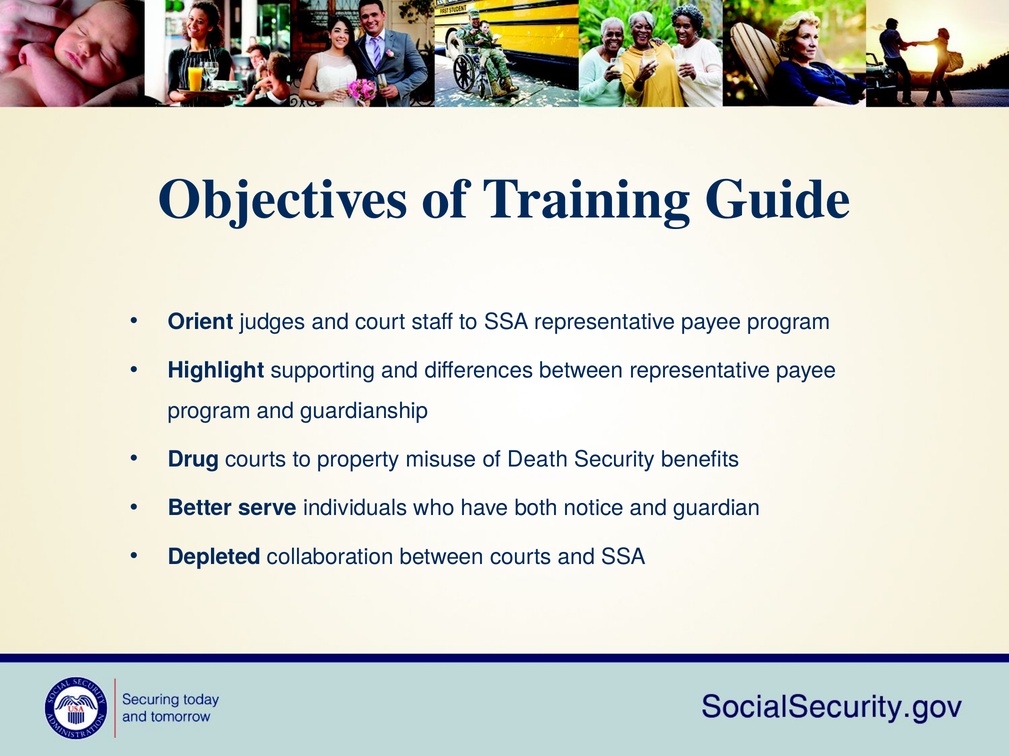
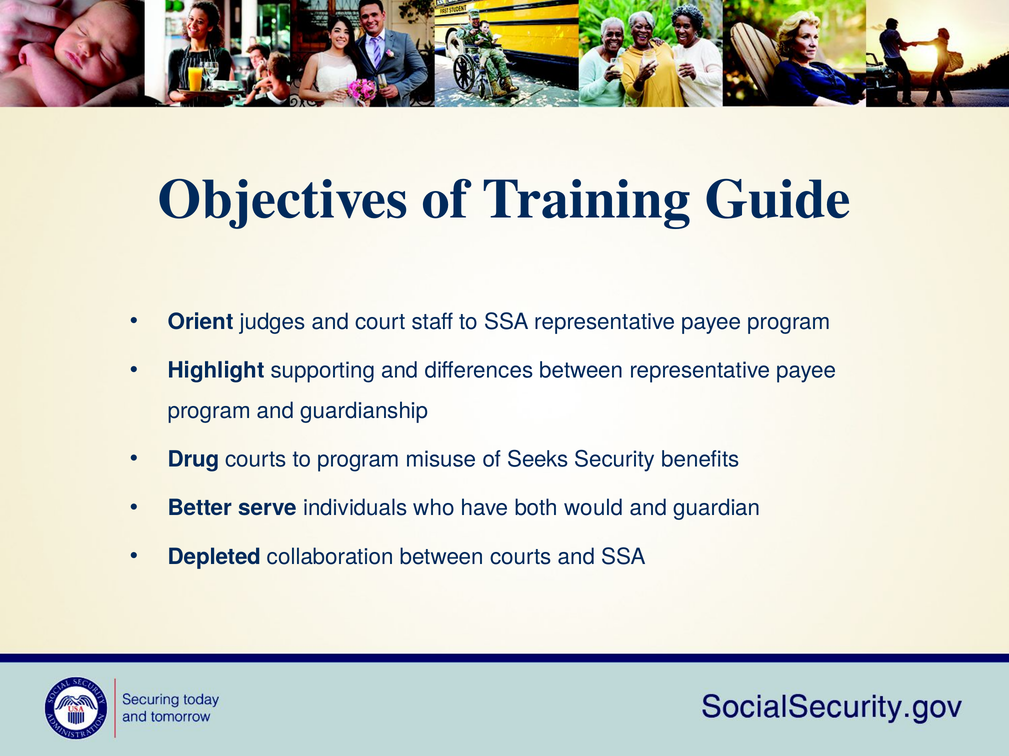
to property: property -> program
Death: Death -> Seeks
notice: notice -> would
